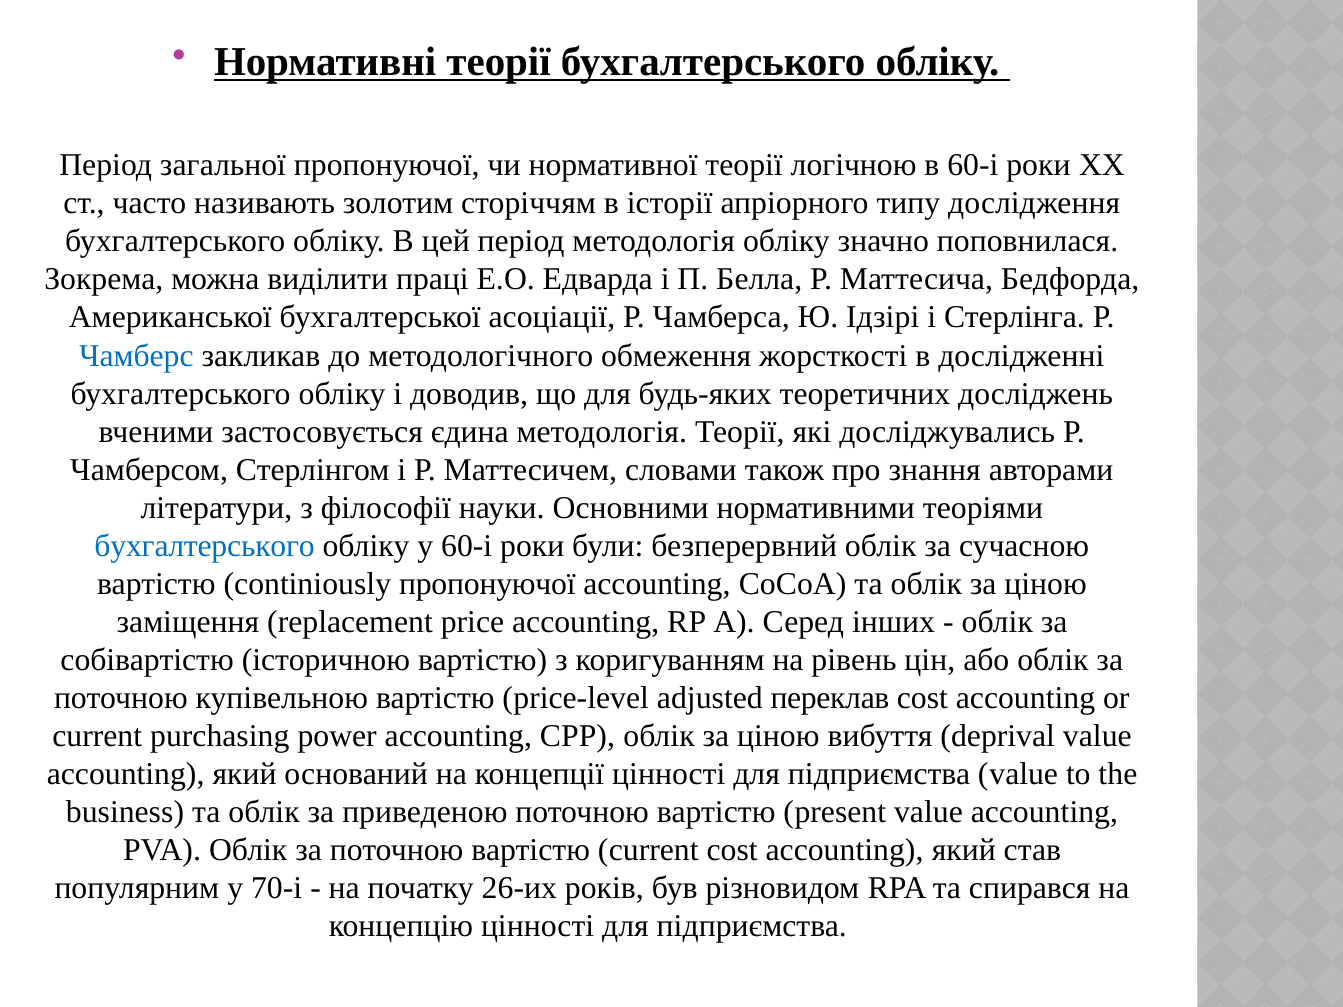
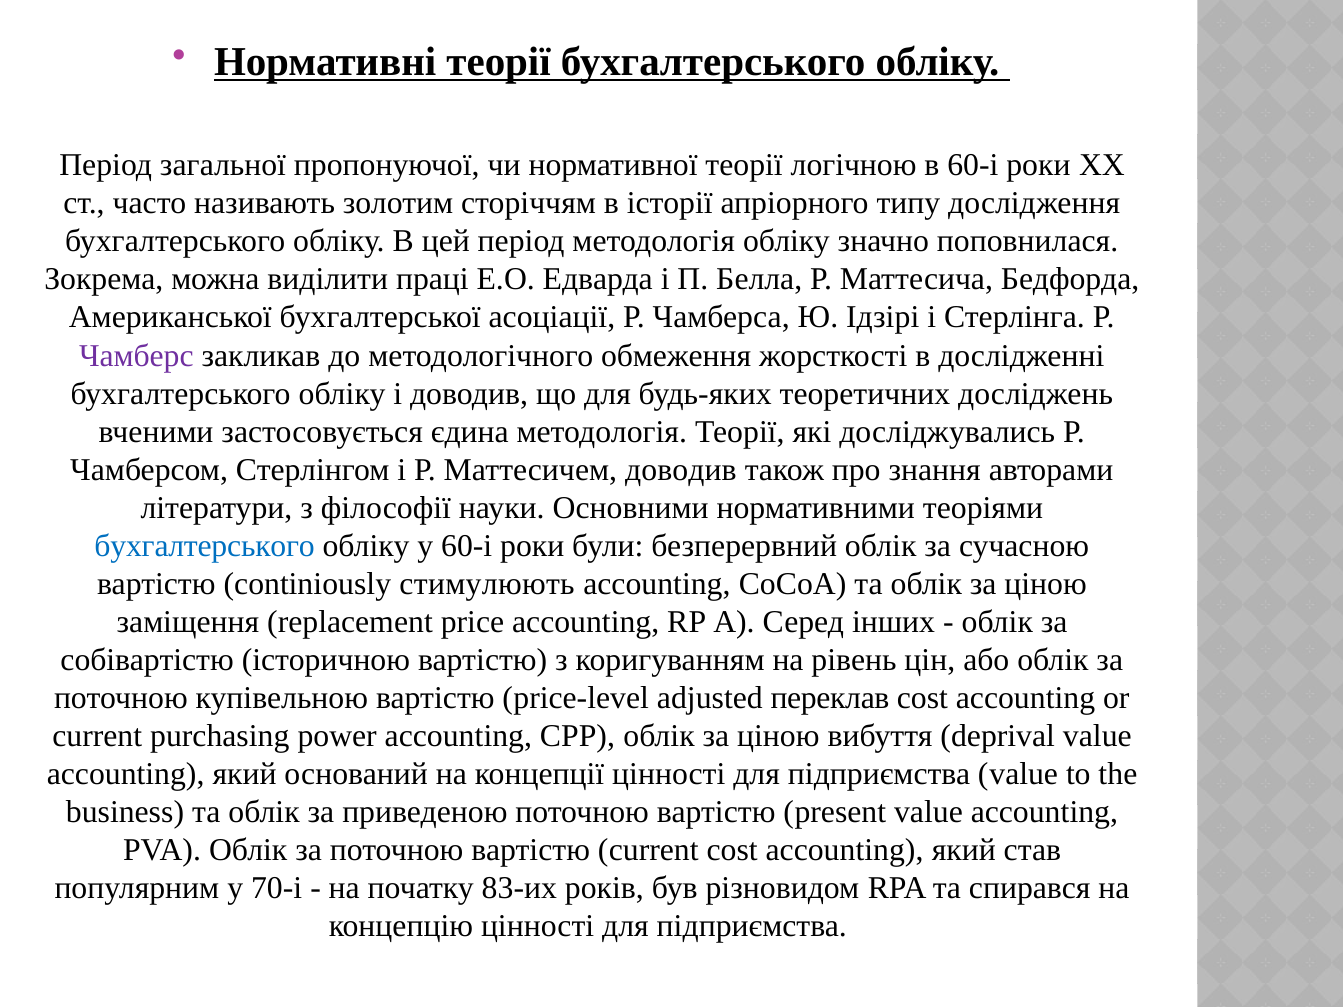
Чамберс colour: blue -> purple
Маттесичем словами: словами -> доводив
continiously пропонуючої: пропонуючої -> стимулюють
26-их: 26-их -> 83-их
